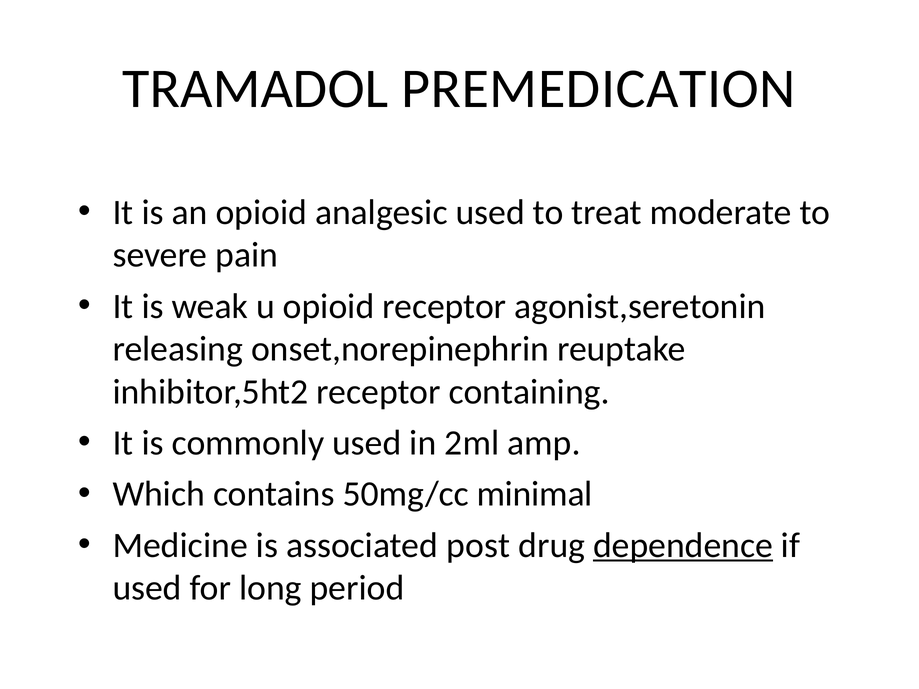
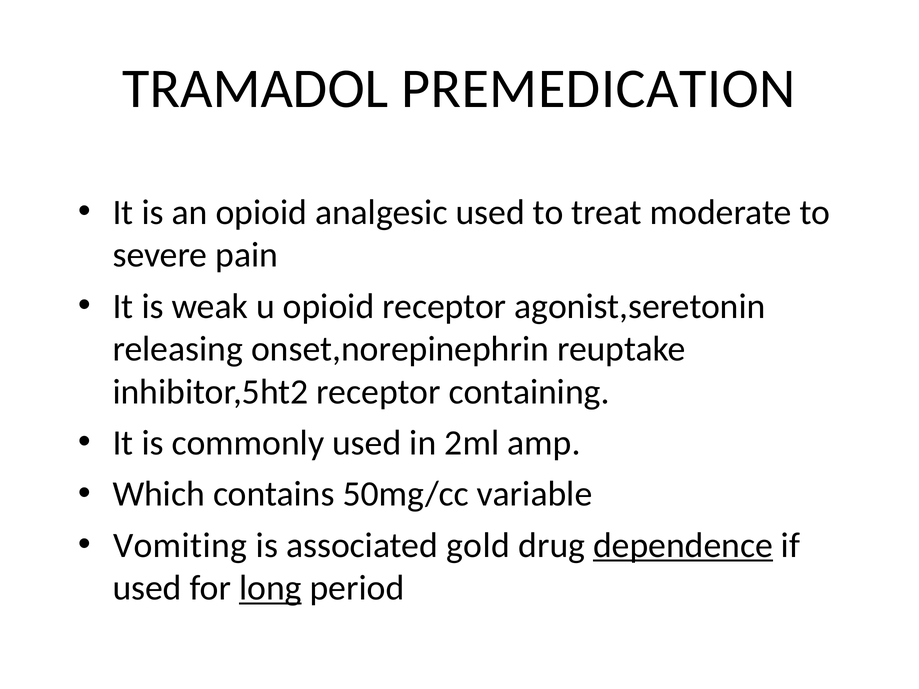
minimal: minimal -> variable
Medicine: Medicine -> Vomiting
post: post -> gold
long underline: none -> present
